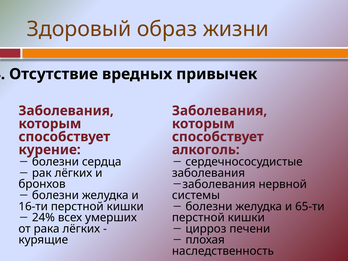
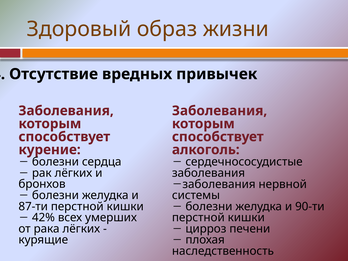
65-ти: 65-ти -> 90-ти
16-ти: 16-ти -> 87-ти
24%: 24% -> 42%
